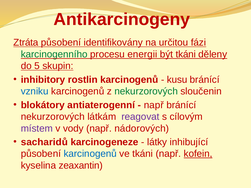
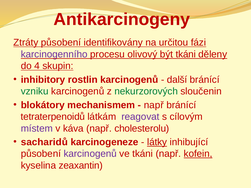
Ztráta: Ztráta -> Ztráty
karcinogenního colour: green -> purple
energii: energii -> olivový
5: 5 -> 4
kusu: kusu -> další
vzniku colour: blue -> green
antiaterogenní: antiaterogenní -> mechanismem
nekurzorových at (53, 117): nekurzorových -> tetraterpenoidů
vody: vody -> káva
nádorových: nádorových -> cholesterolu
látky underline: none -> present
karcinogenů at (90, 154) colour: blue -> purple
